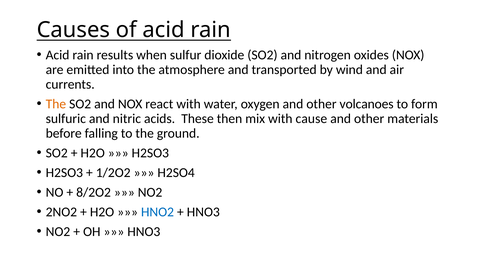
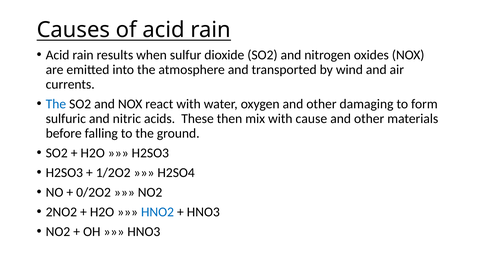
The at (56, 104) colour: orange -> blue
volcanoes: volcanoes -> damaging
8/2O2: 8/2O2 -> 0/2O2
